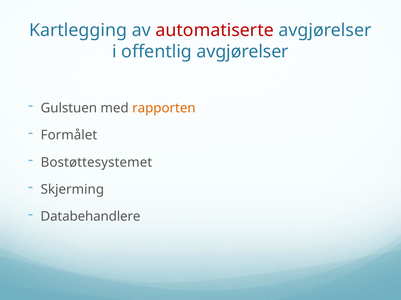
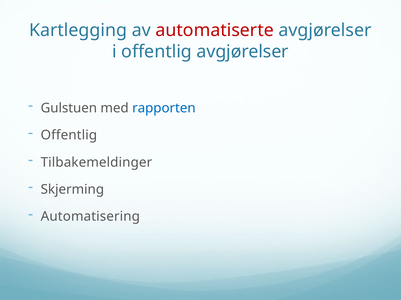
rapporten colour: orange -> blue
Formålet at (69, 136): Formålet -> Offentlig
Bostøttesystemet: Bostøttesystemet -> Tilbakemeldinger
Databehandlere: Databehandlere -> Automatisering
